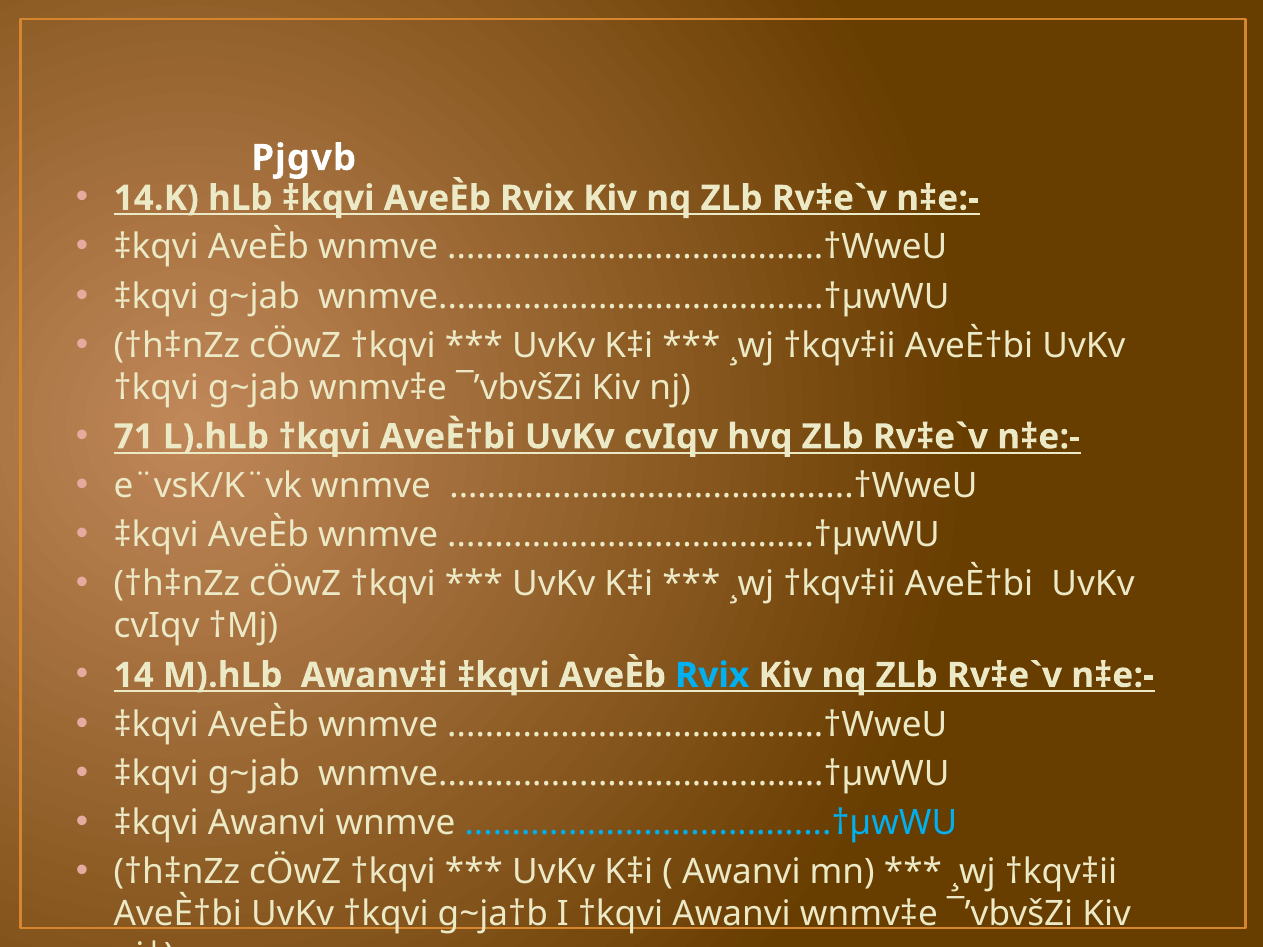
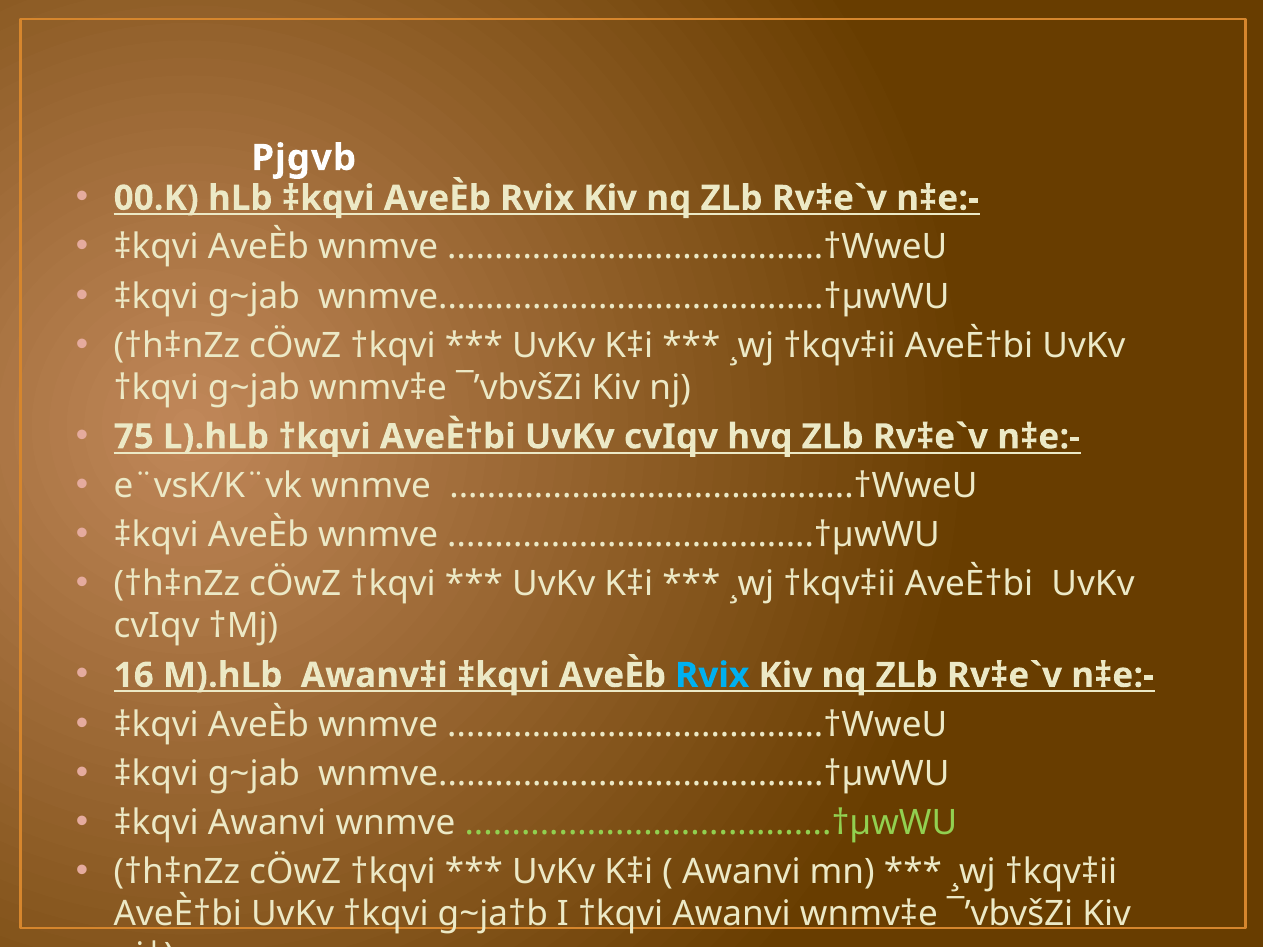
14.K: 14.K -> 00.K
71: 71 -> 75
14: 14 -> 16
.......................................†µwWU at (711, 823) colour: light blue -> light green
